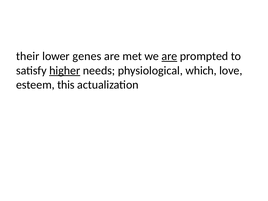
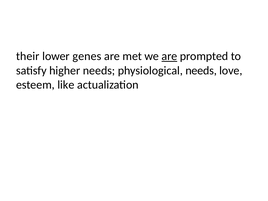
higher underline: present -> none
physiological which: which -> needs
this: this -> like
